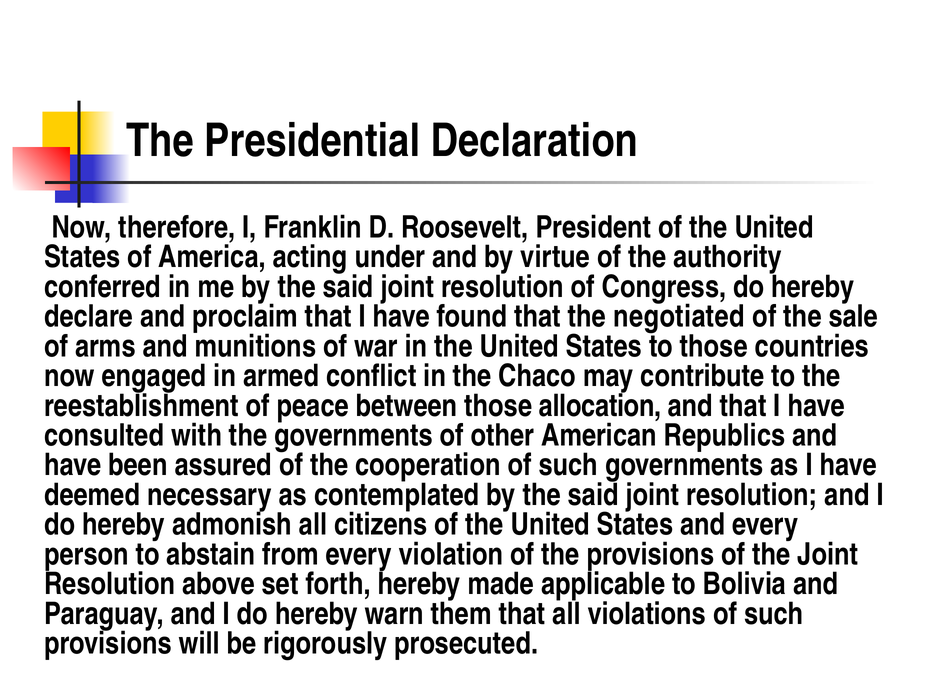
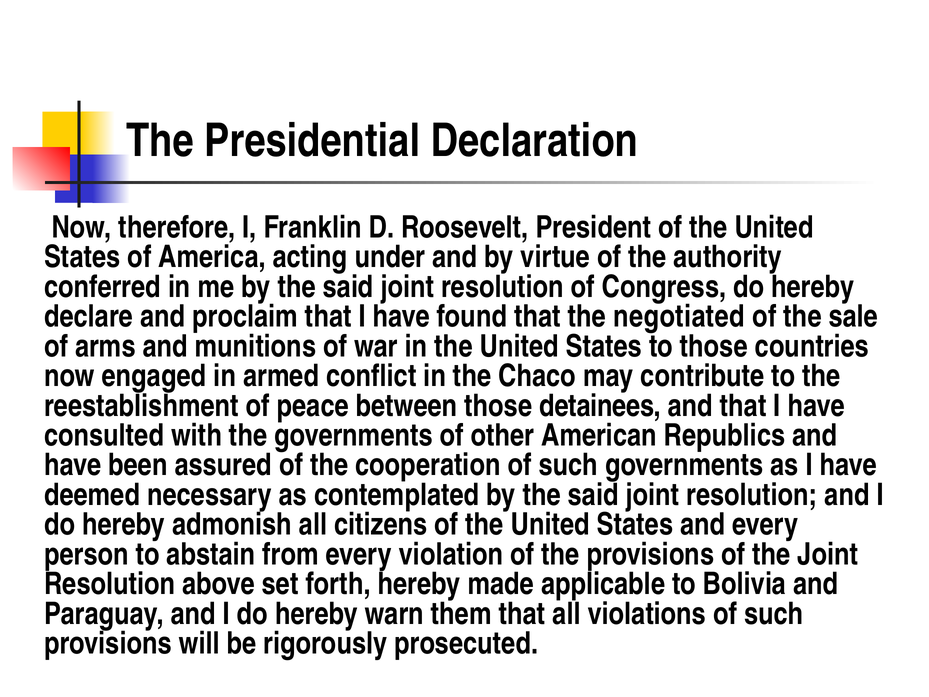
allocation: allocation -> detainees
